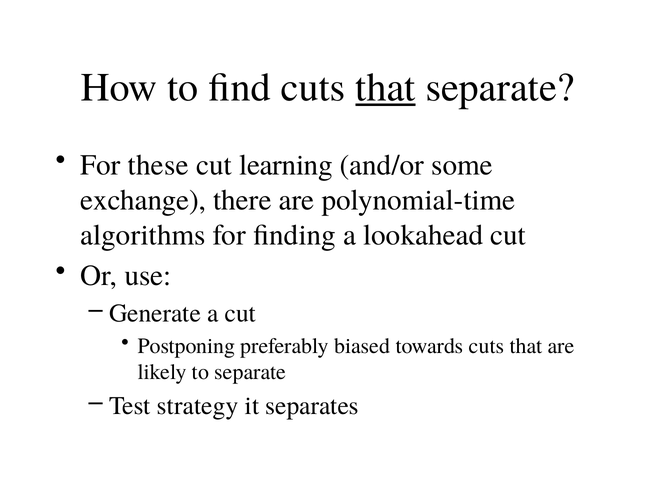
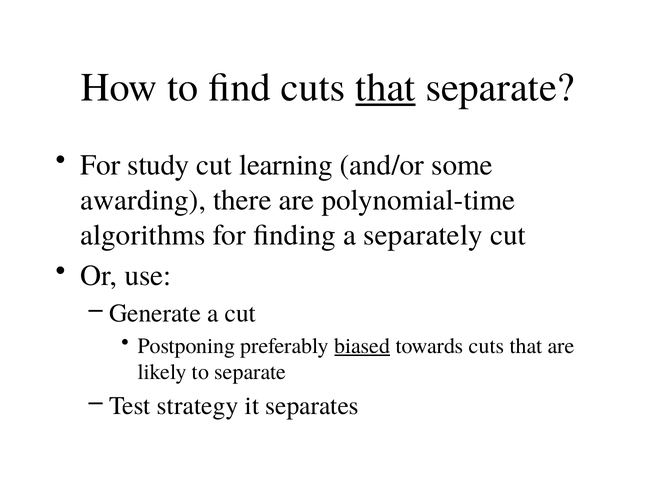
these: these -> study
exchange: exchange -> awarding
lookahead: lookahead -> separately
biased underline: none -> present
